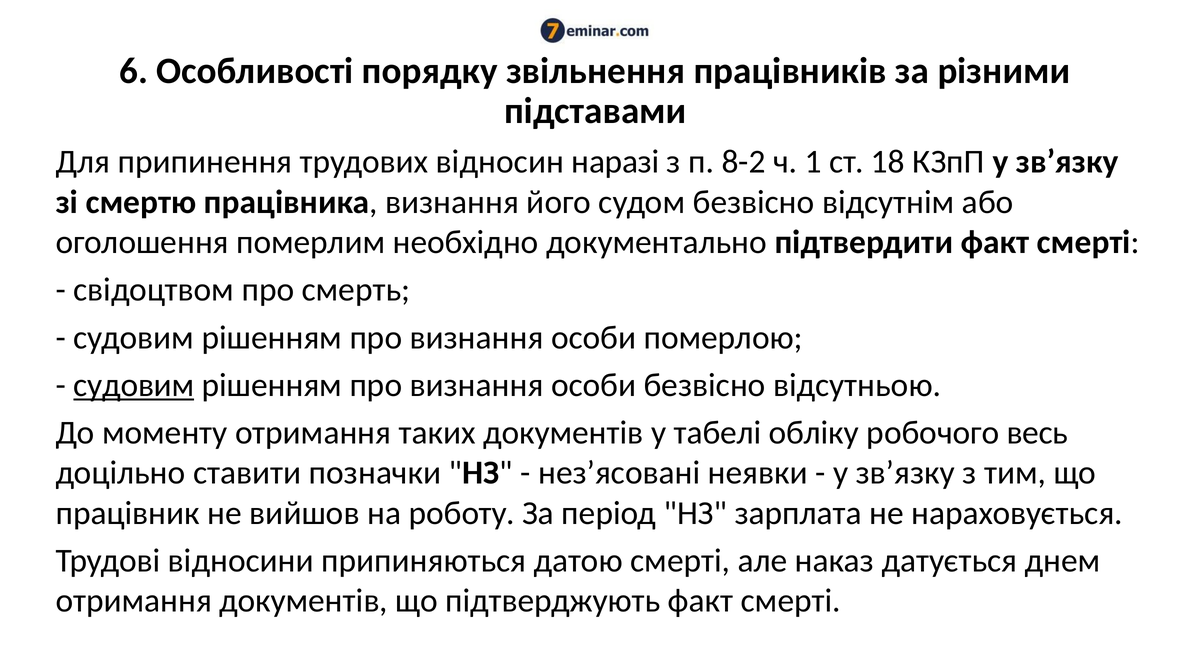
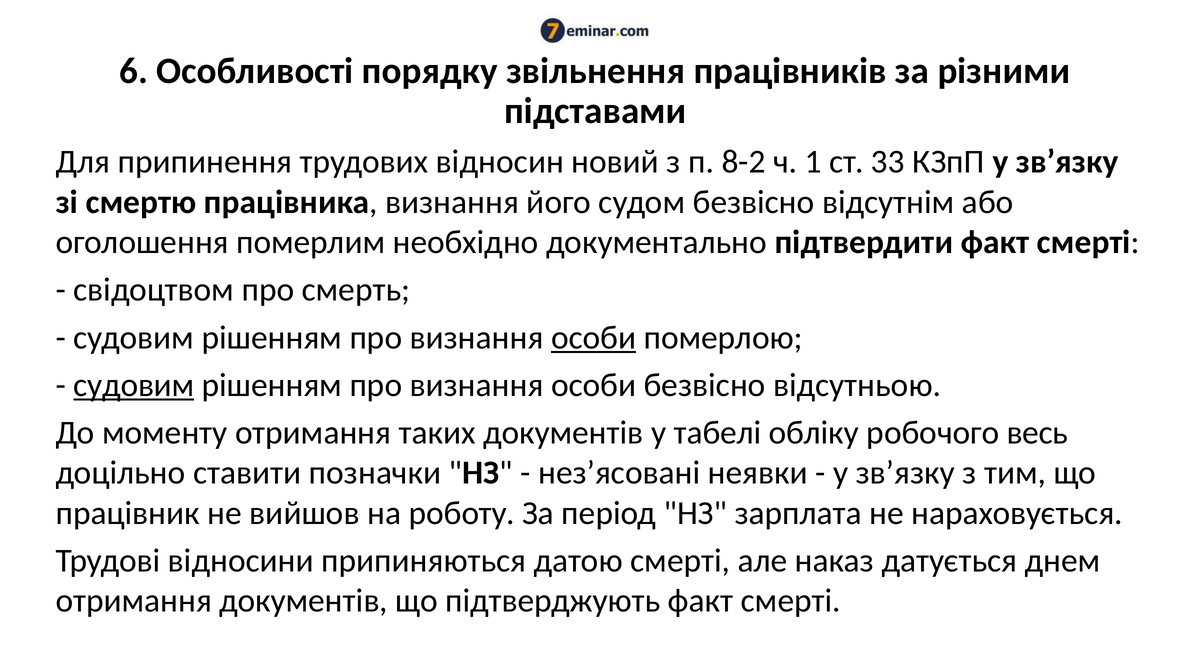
наразі: наразі -> новий
18: 18 -> 33
особи at (594, 337) underline: none -> present
